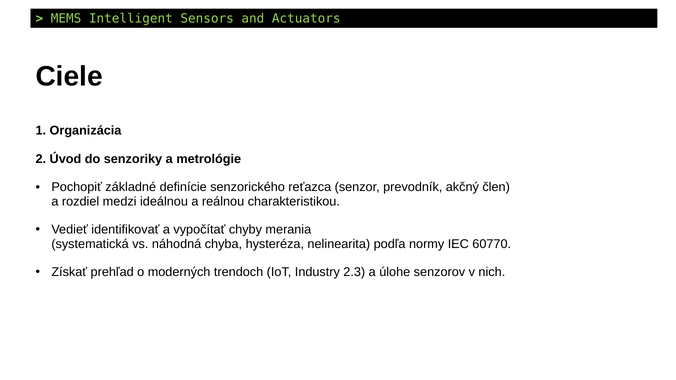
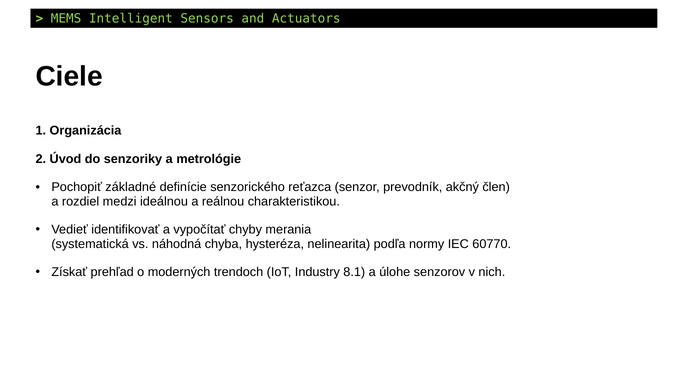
2.3: 2.3 -> 8.1
